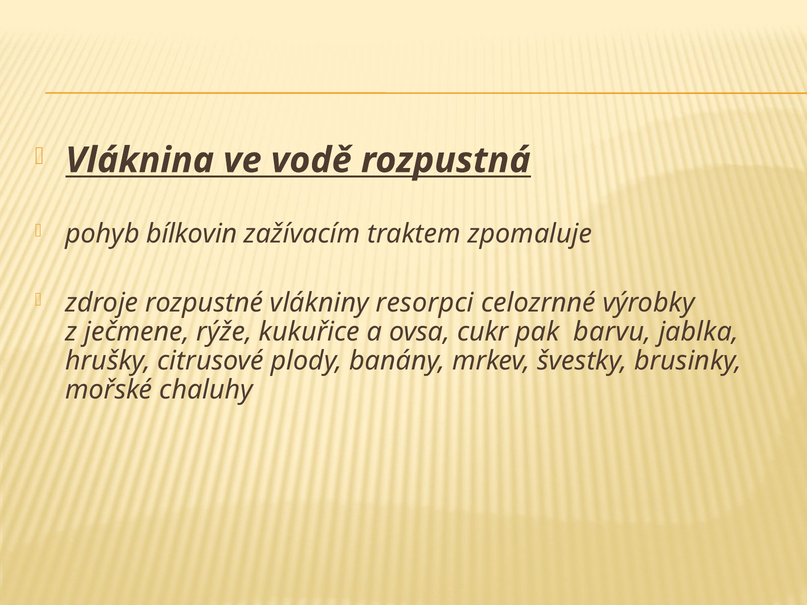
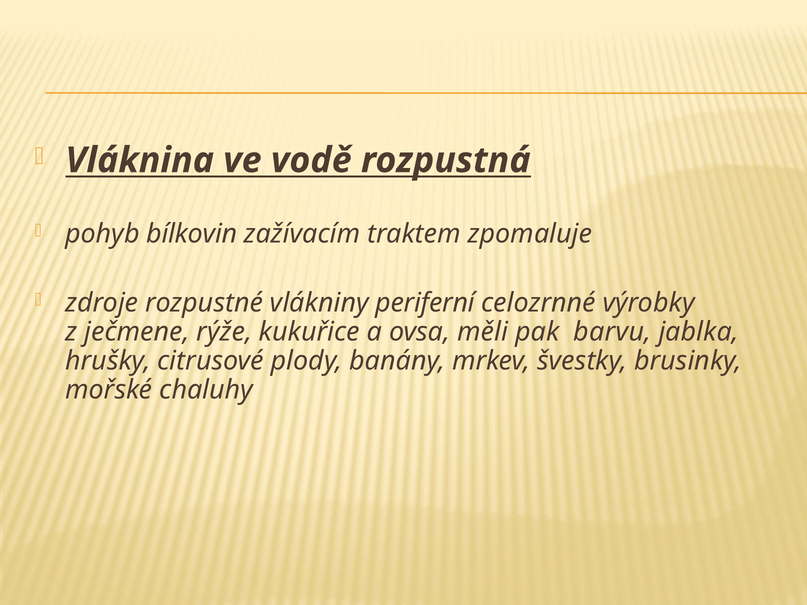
resorpci: resorpci -> periferní
cukr: cukr -> měli
